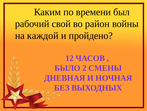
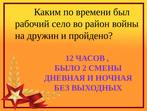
свой: свой -> село
каждой: каждой -> дружин
